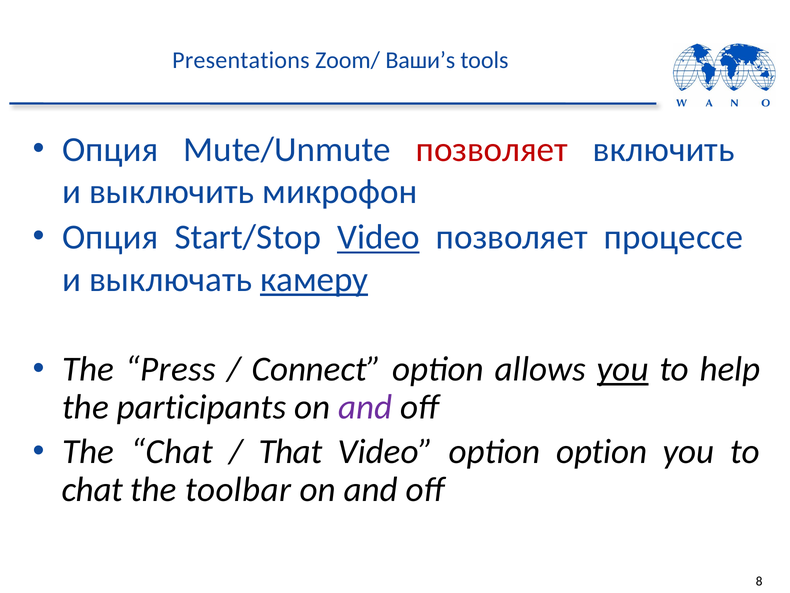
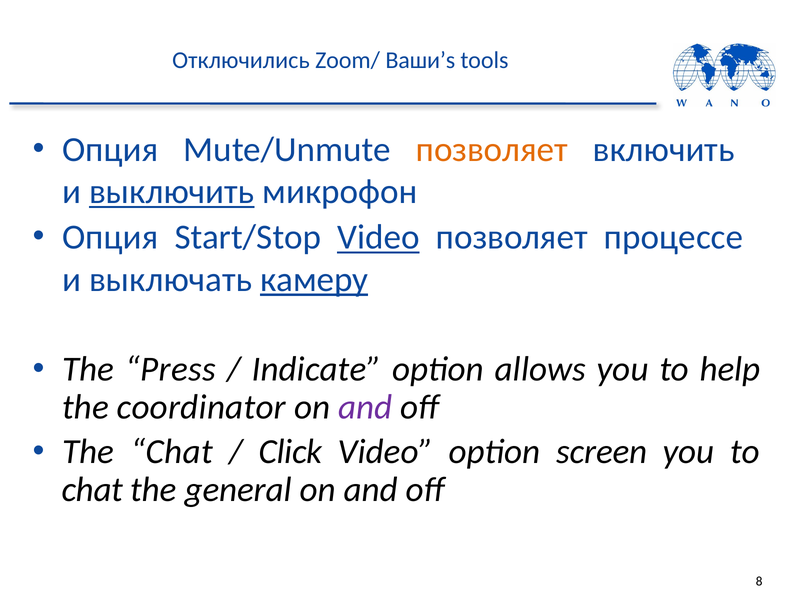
Presentations: Presentations -> Отключились
позволяет at (492, 150) colour: red -> orange
выключить underline: none -> present
Connect: Connect -> Indicate
you at (623, 369) underline: present -> none
participants: participants -> coordinator
That: That -> Click
option option: option -> screen
toolbar: toolbar -> general
